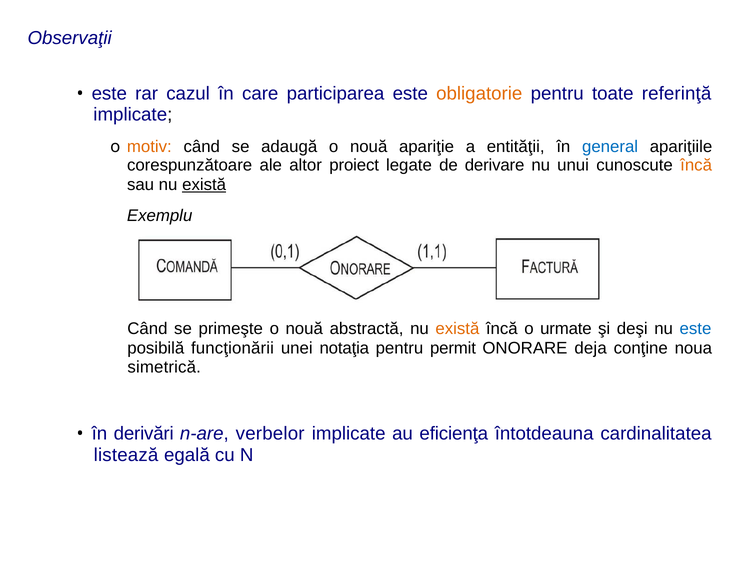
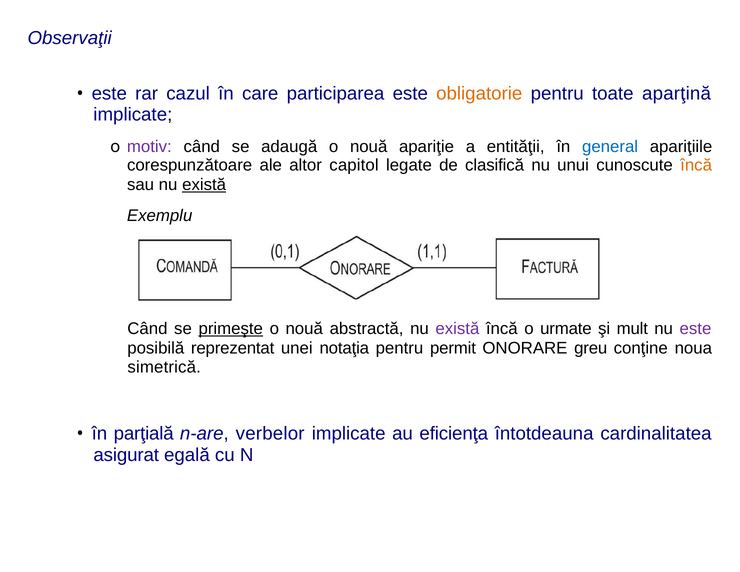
referinţă: referinţă -> aparţină
motiv colour: orange -> purple
proiect: proiect -> capitol
derivare: derivare -> clasifică
primeşte underline: none -> present
există at (457, 329) colour: orange -> purple
deşi: deşi -> mult
este at (695, 329) colour: blue -> purple
funcţionării: funcţionării -> reprezentat
deja: deja -> greu
derivări: derivări -> parţială
listează: listează -> asigurat
